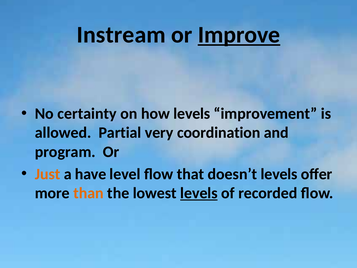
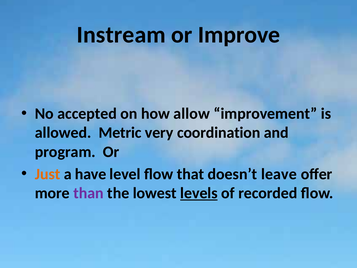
Improve underline: present -> none
certainty: certainty -> accepted
how levels: levels -> allow
Partial: Partial -> Metric
doesn’t levels: levels -> leave
than colour: orange -> purple
